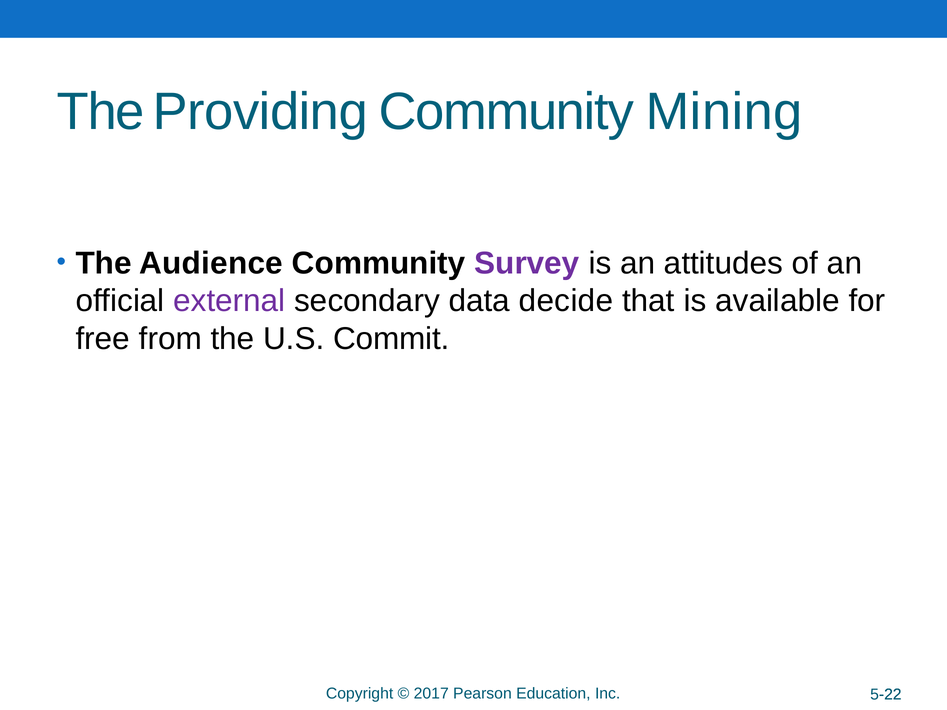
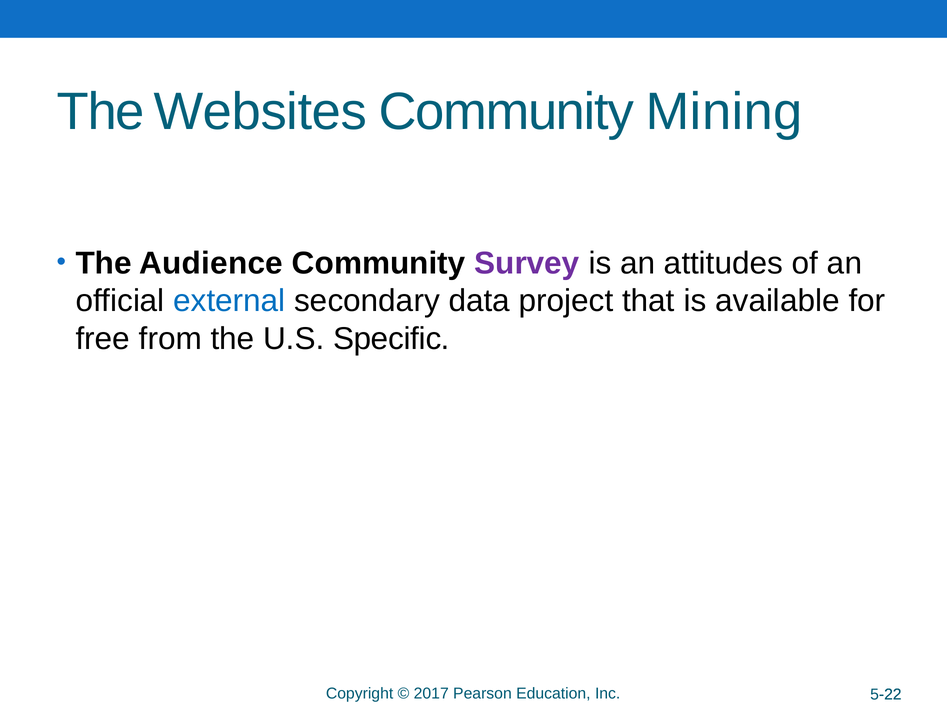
Providing: Providing -> Websites
external colour: purple -> blue
decide: decide -> project
Commit: Commit -> Specific
